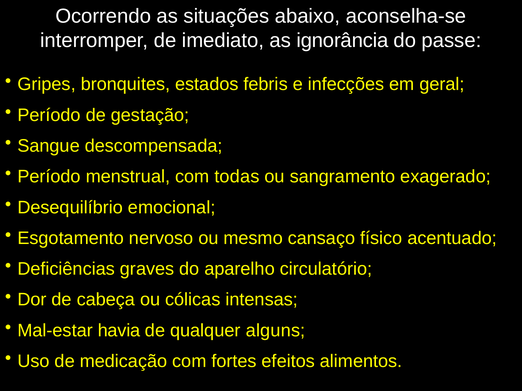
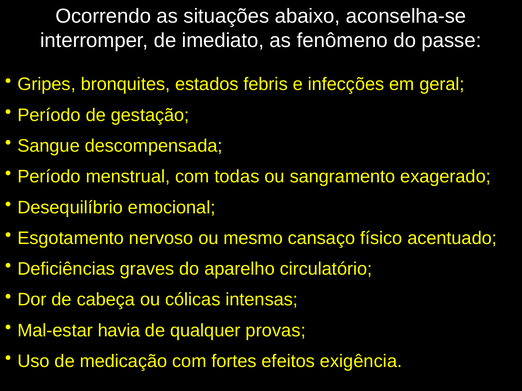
ignorância: ignorância -> fenômeno
alguns: alguns -> provas
alimentos: alimentos -> exigência
